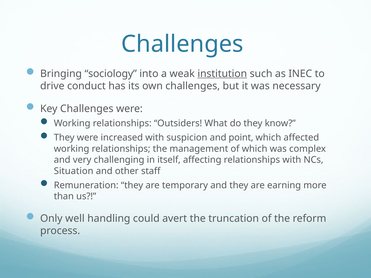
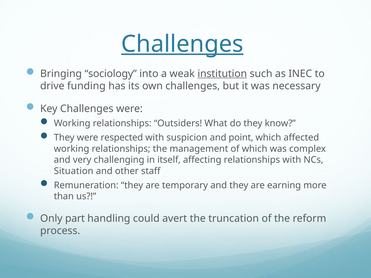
Challenges at (182, 44) underline: none -> present
conduct: conduct -> funding
increased: increased -> respected
well: well -> part
